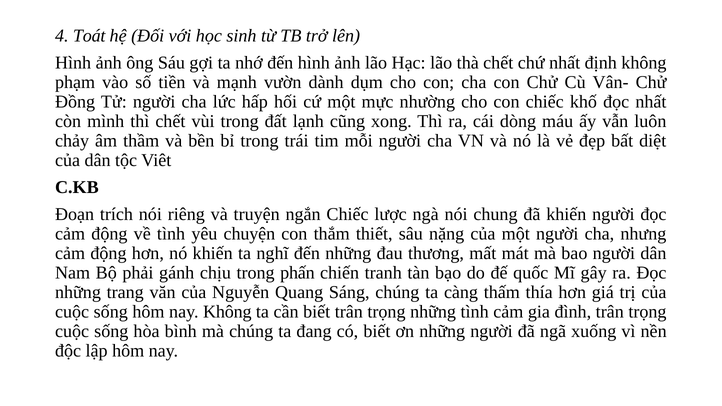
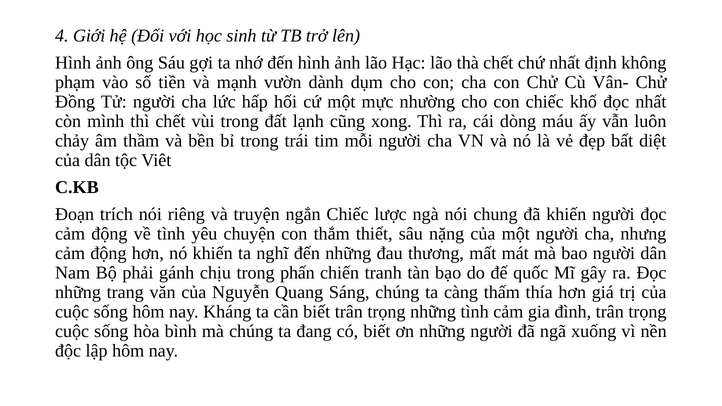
Toát: Toát -> Giới
nay Không: Không -> Kháng
